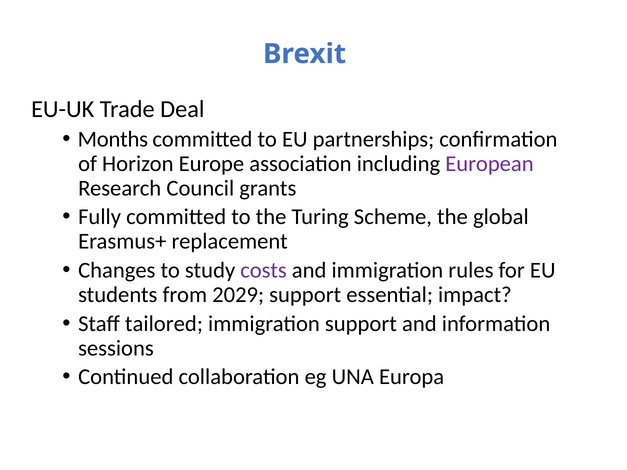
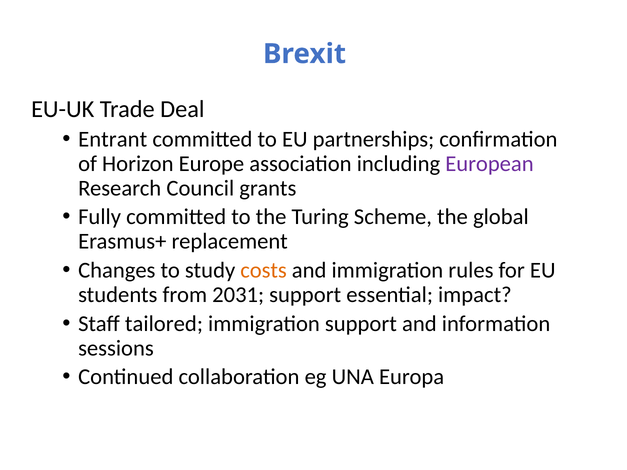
Months: Months -> Entrant
costs colour: purple -> orange
2029: 2029 -> 2031
